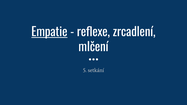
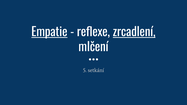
zrcadlení underline: none -> present
